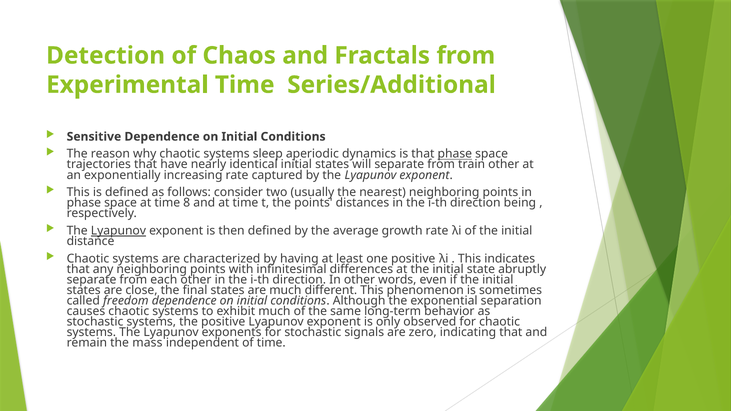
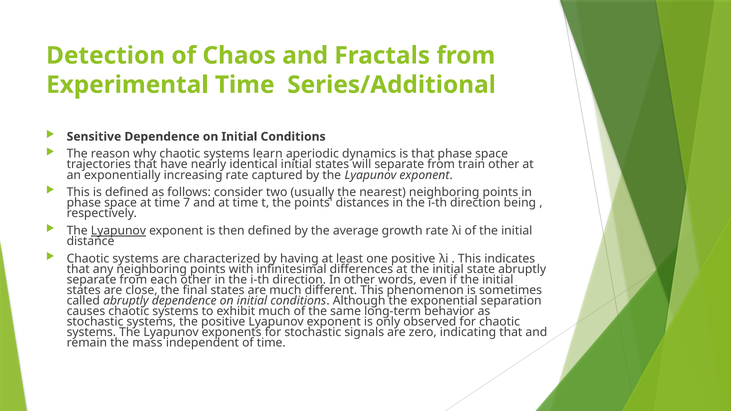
sleep: sleep -> learn
phase at (455, 154) underline: present -> none
8: 8 -> 7
called freedom: freedom -> abruptly
